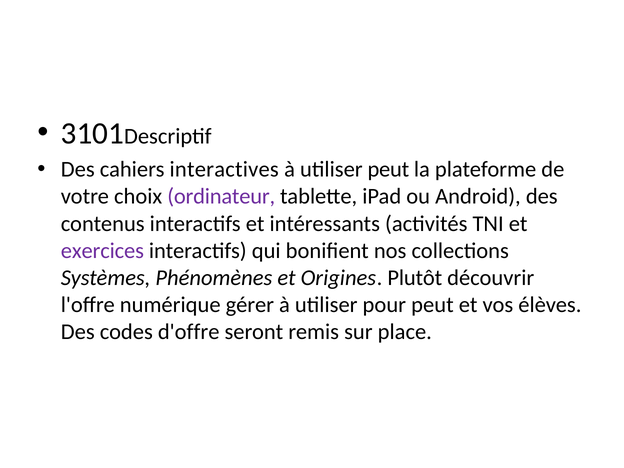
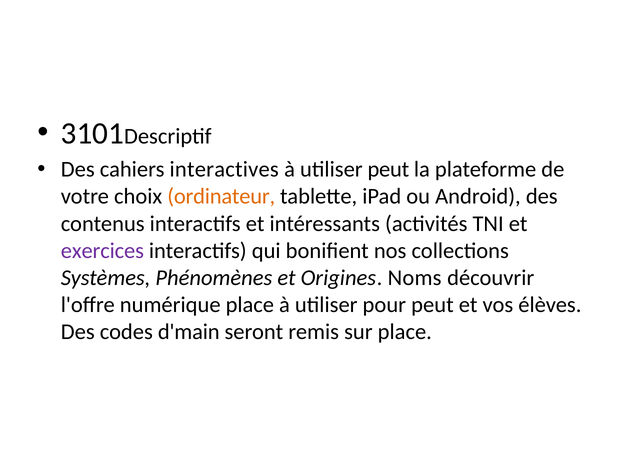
ordinateur colour: purple -> orange
Plutôt: Plutôt -> Noms
numérique gérer: gérer -> place
d'offre: d'offre -> d'main
